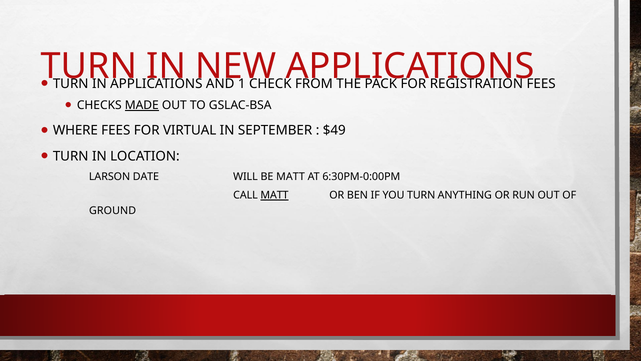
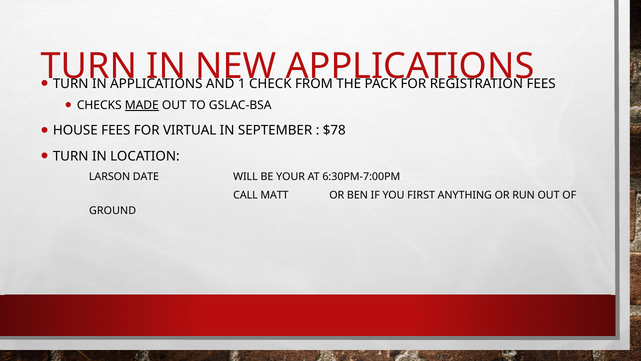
WHERE: WHERE -> HOUSE
$49: $49 -> $78
BE MATT: MATT -> YOUR
6:30PM-0:00PM: 6:30PM-0:00PM -> 6:30PM-7:00PM
MATT at (275, 195) underline: present -> none
YOU TURN: TURN -> FIRST
